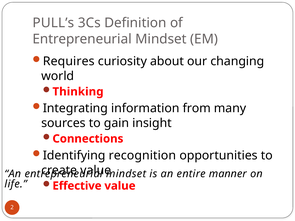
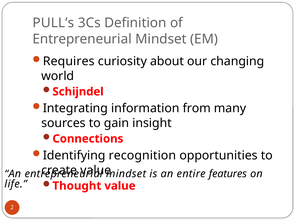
Thinking: Thinking -> Schijndel
manner: manner -> features
Effective: Effective -> Thought
